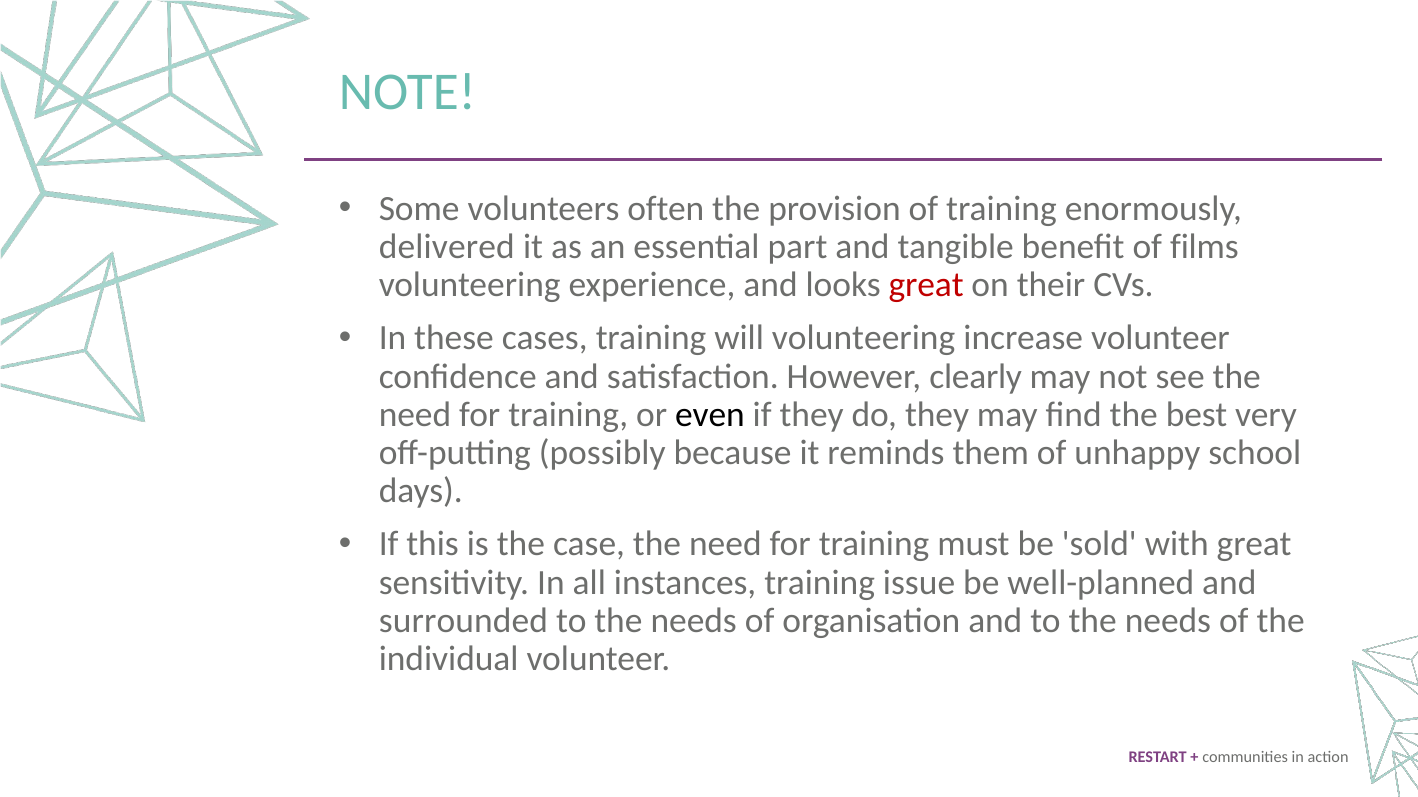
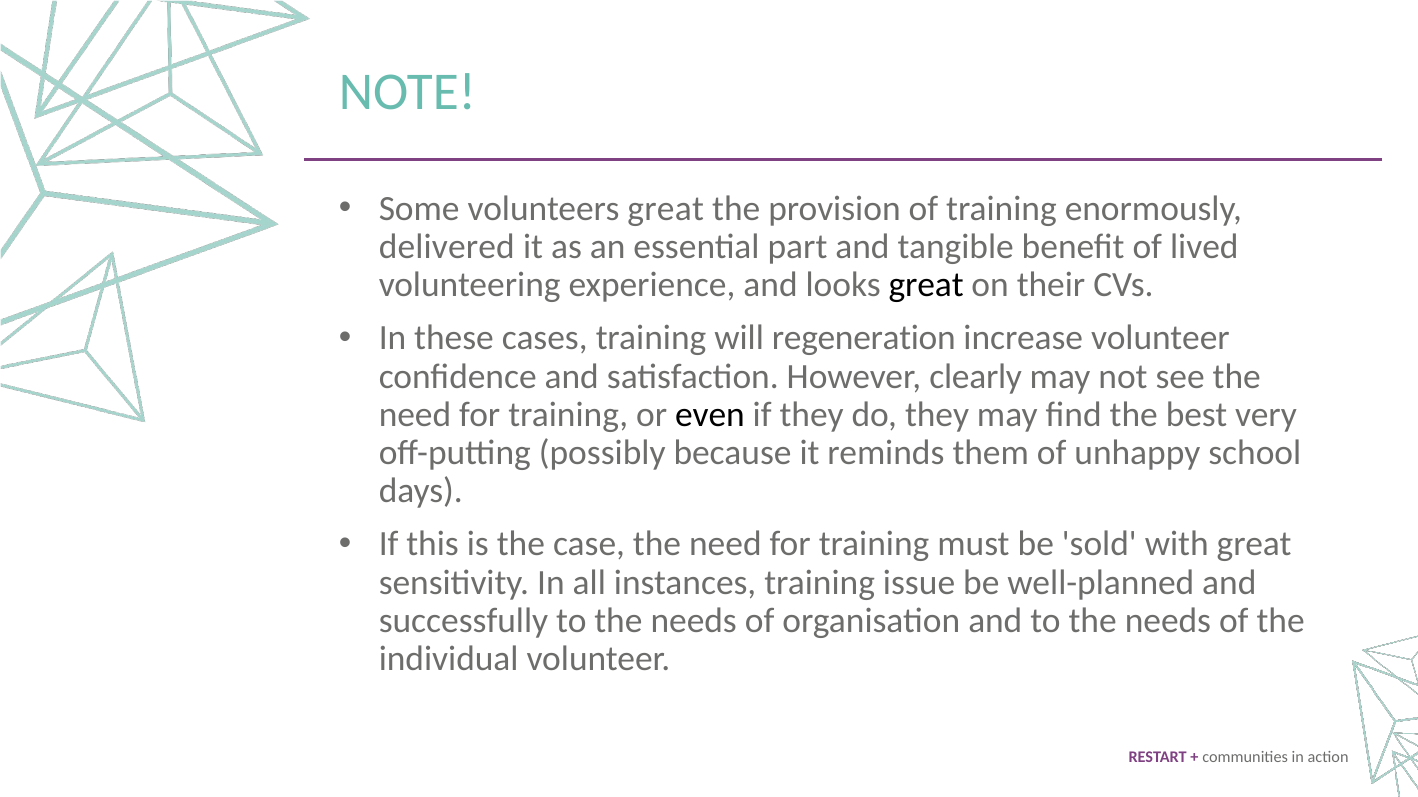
volunteers often: often -> great
films: films -> lived
great at (926, 285) colour: red -> black
will volunteering: volunteering -> regeneration
surrounded: surrounded -> successfully
